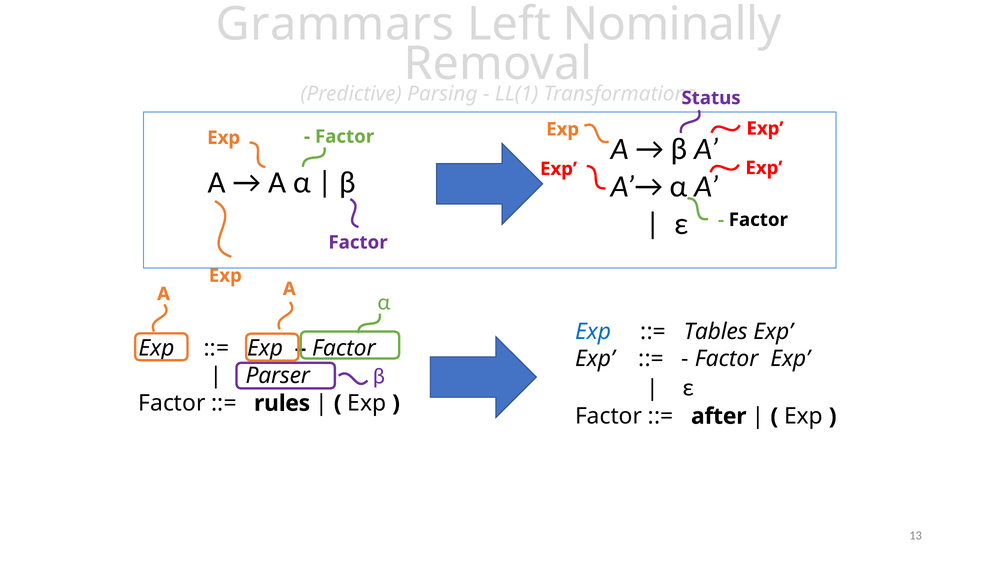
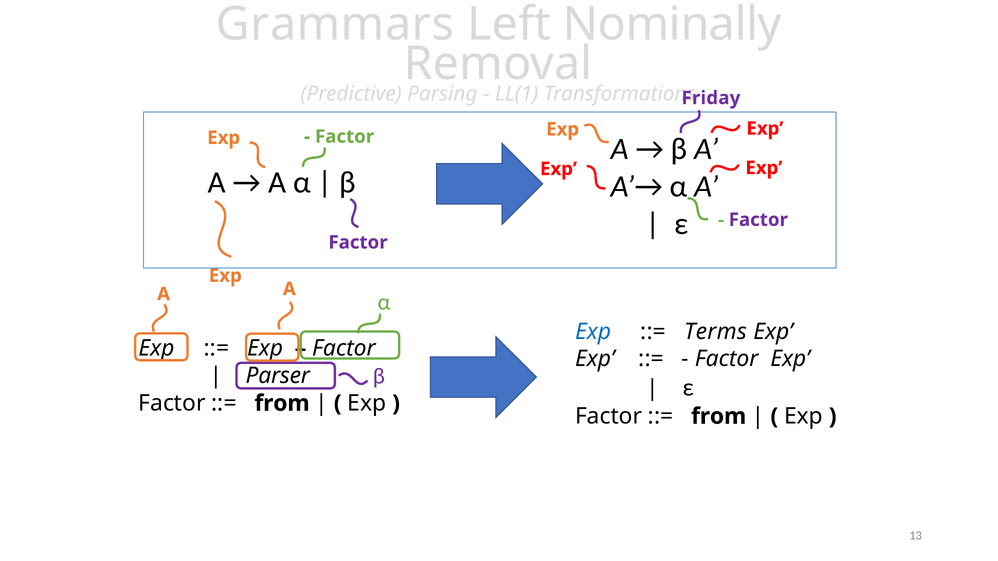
Status: Status -> Friday
Factor at (758, 220) colour: black -> purple
Tables: Tables -> Terms
rules at (282, 404): rules -> from
after at (719, 417): after -> from
